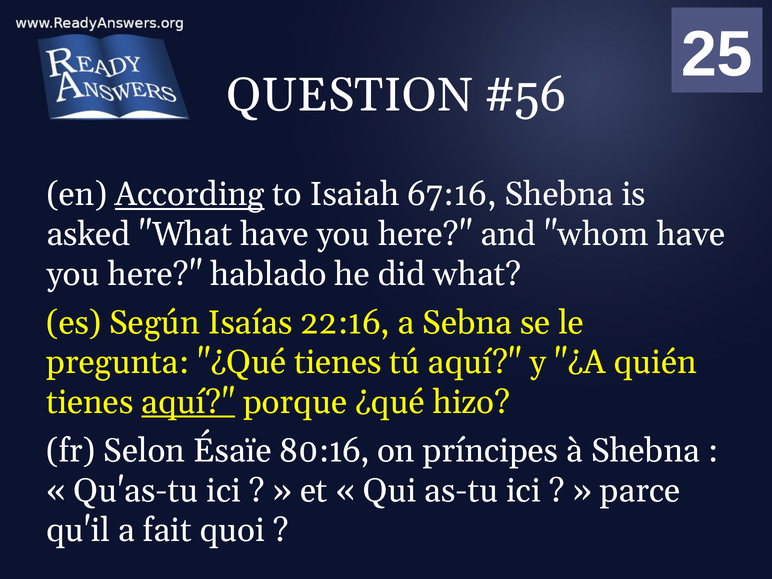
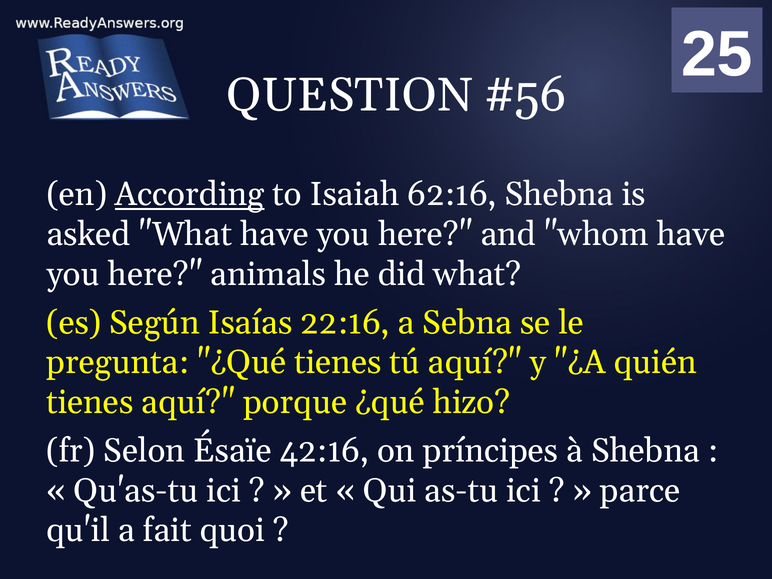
67:16: 67:16 -> 62:16
hablado: hablado -> animals
aquí at (188, 402) underline: present -> none
80:16: 80:16 -> 42:16
